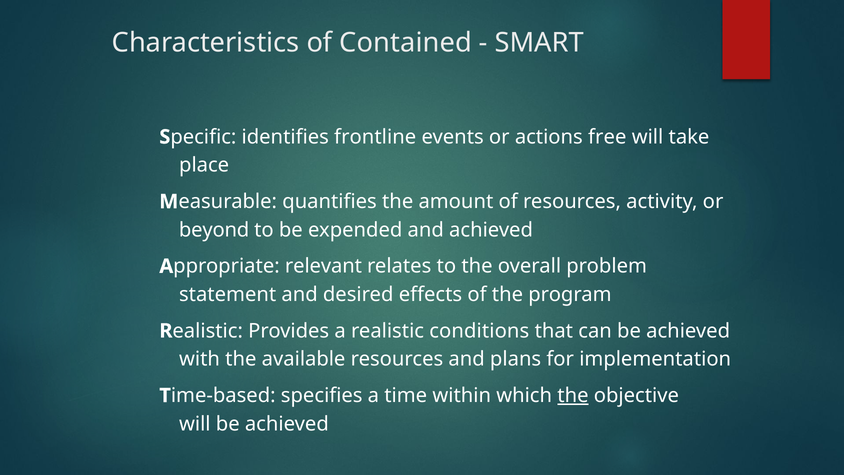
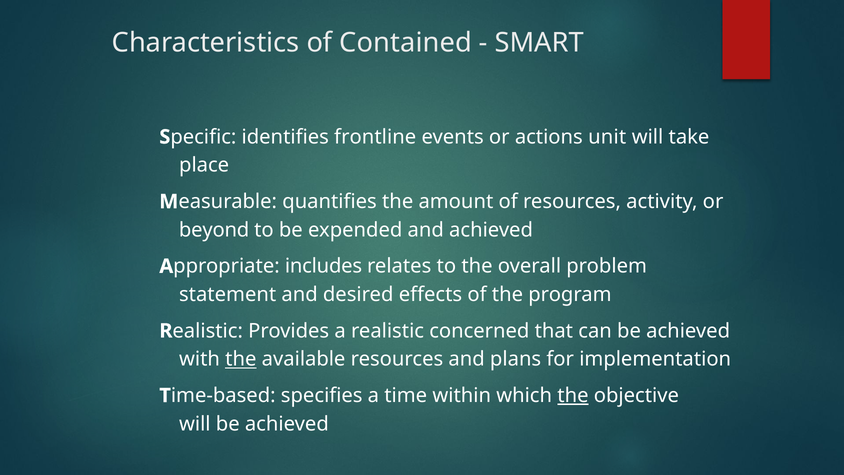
free: free -> unit
relevant: relevant -> includes
conditions: conditions -> concerned
the at (241, 359) underline: none -> present
